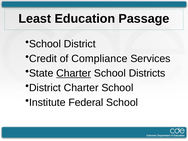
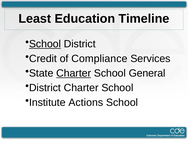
Passage: Passage -> Timeline
School at (45, 44) underline: none -> present
Districts: Districts -> General
Federal: Federal -> Actions
